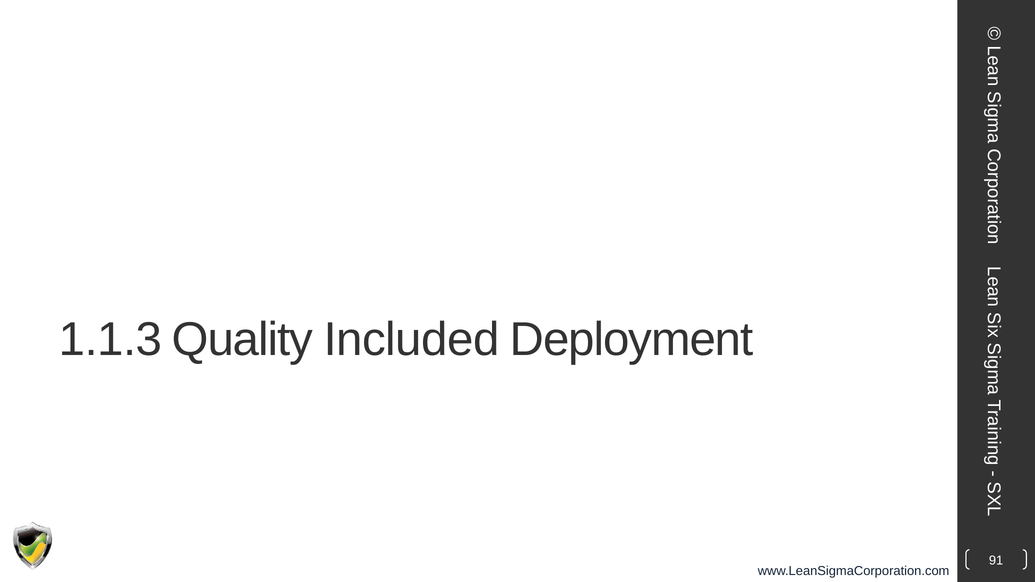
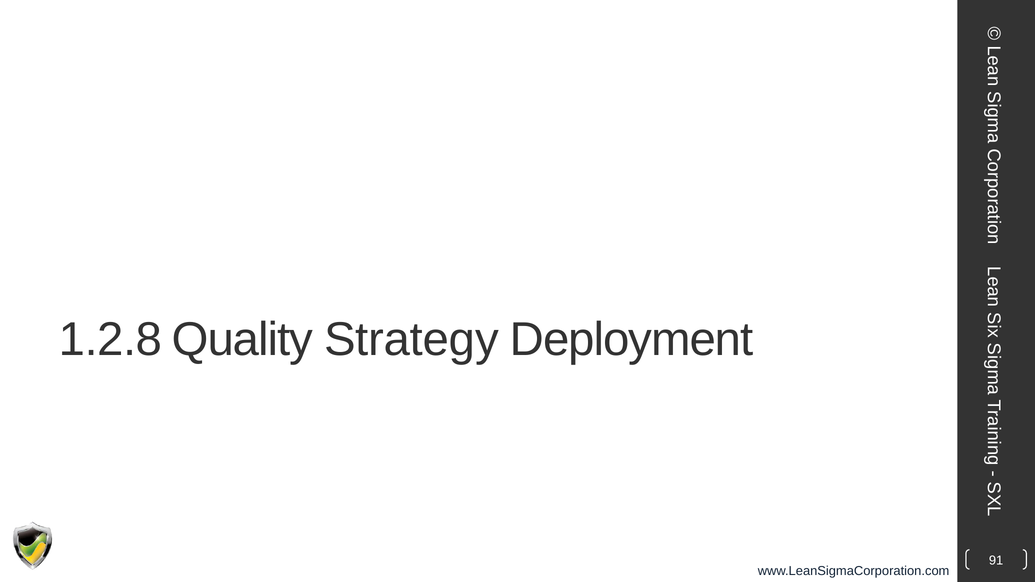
1.1.3: 1.1.3 -> 1.2.8
Included: Included -> Strategy
